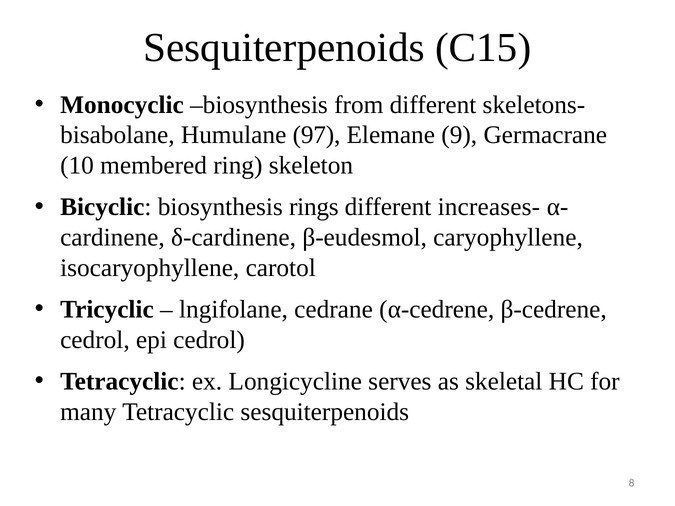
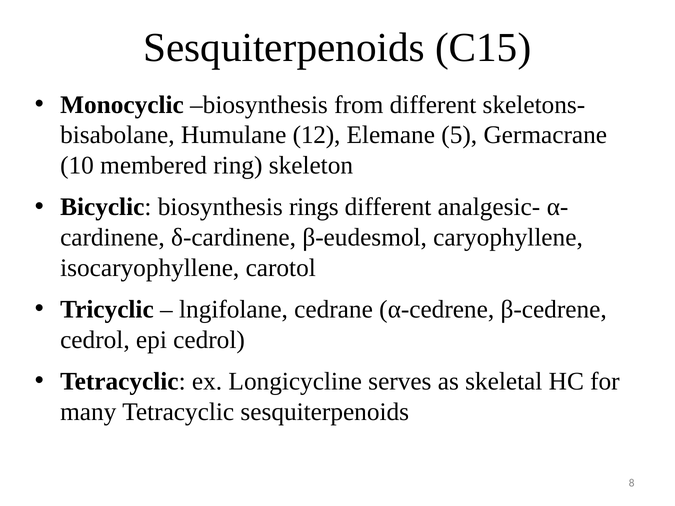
97: 97 -> 12
9: 9 -> 5
increases-: increases- -> analgesic-
